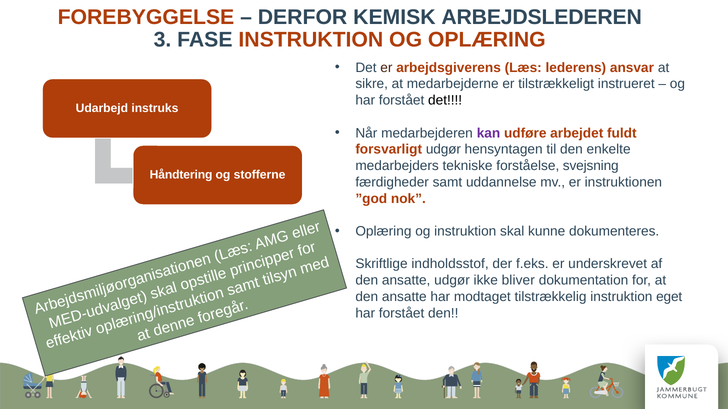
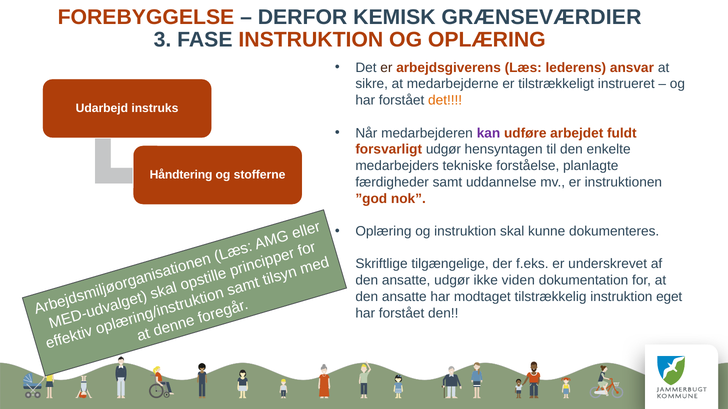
ARBEJDSLEDEREN: ARBEJDSLEDEREN -> GRÆNSEVÆRDIER
det at (445, 100) colour: black -> orange
svejsning: svejsning -> planlagte
indholdsstof: indholdsstof -> tilgængelige
bliver: bliver -> viden
